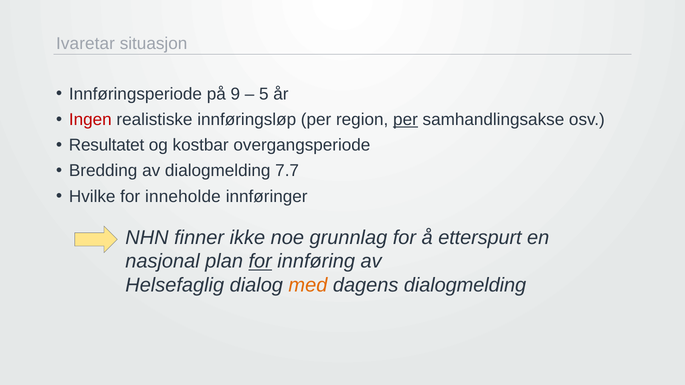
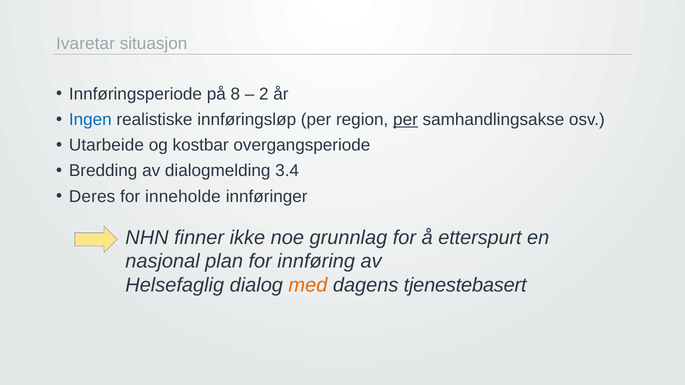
9: 9 -> 8
5: 5 -> 2
Ingen colour: red -> blue
Resultatet: Resultatet -> Utarbeide
7.7: 7.7 -> 3.4
Hvilke: Hvilke -> Deres
for at (260, 262) underline: present -> none
dagens dialogmelding: dialogmelding -> tjenestebasert
